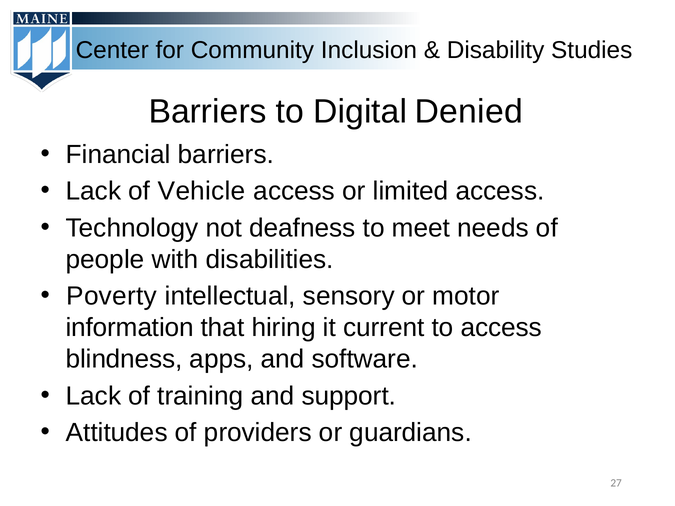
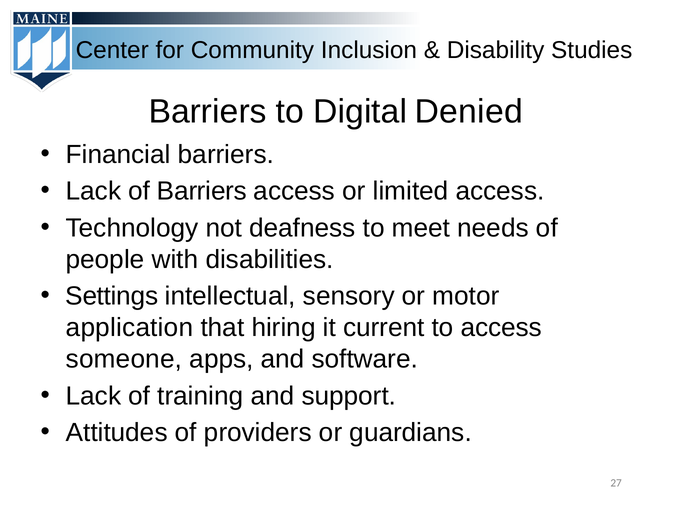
of Vehicle: Vehicle -> Barriers
Poverty: Poverty -> Settings
information: information -> application
blindness: blindness -> someone
